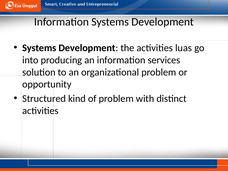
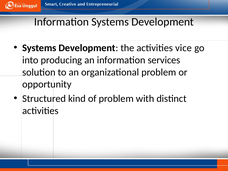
luas: luas -> vice
